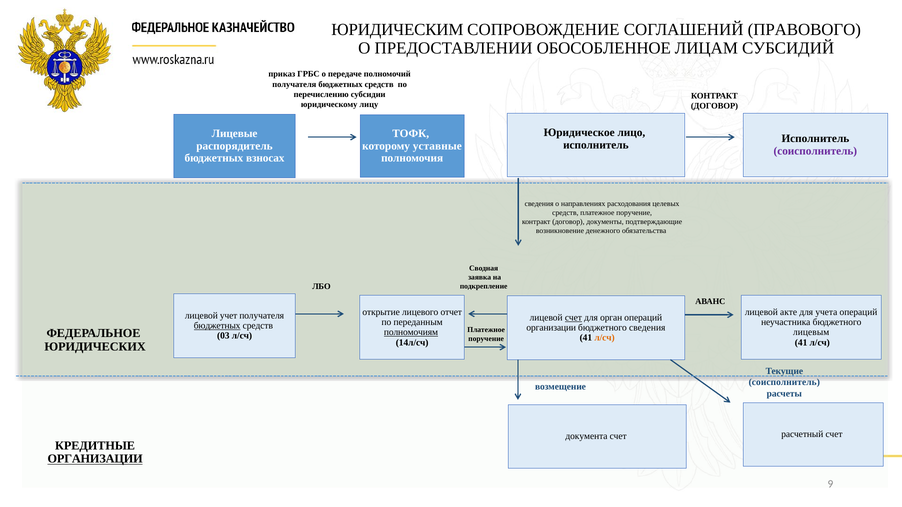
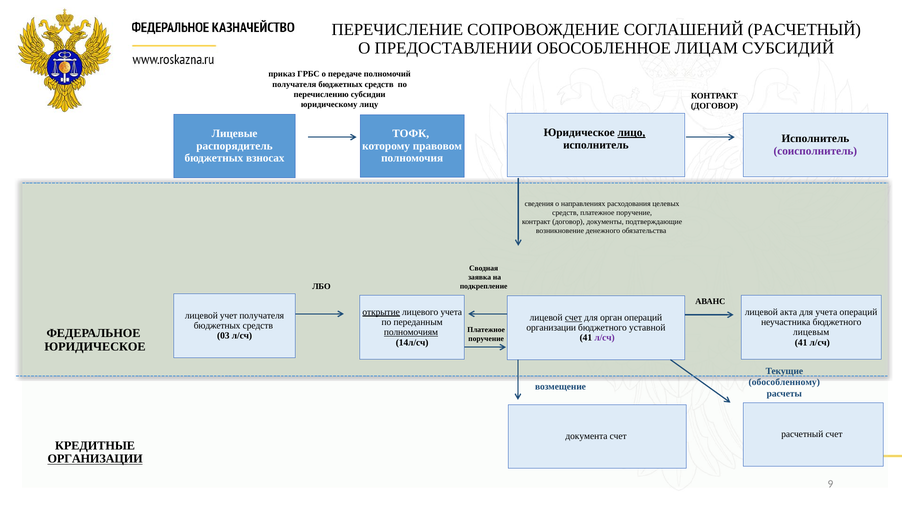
ЮРИДИЧЕСКИМ: ЮРИДИЧЕСКИМ -> ПЕРЕЧИСЛЕНИЕ
СОГЛАШЕНИЙ ПРАВОВОГО: ПРАВОВОГО -> РАСЧЕТНЫЙ
лицо underline: none -> present
уставные: уставные -> правовом
открытие underline: none -> present
лицевого отчет: отчет -> учета
акте: акте -> акта
бюджетных at (217, 326) underline: present -> none
бюджетного сведения: сведения -> уставной
л/сч at (605, 338) colour: orange -> purple
ЮРИДИЧЕСКИХ at (95, 347): ЮРИДИЧЕСКИХ -> ЮРИДИЧЕСКОЕ
соисполнитель at (784, 383): соисполнитель -> обособленному
